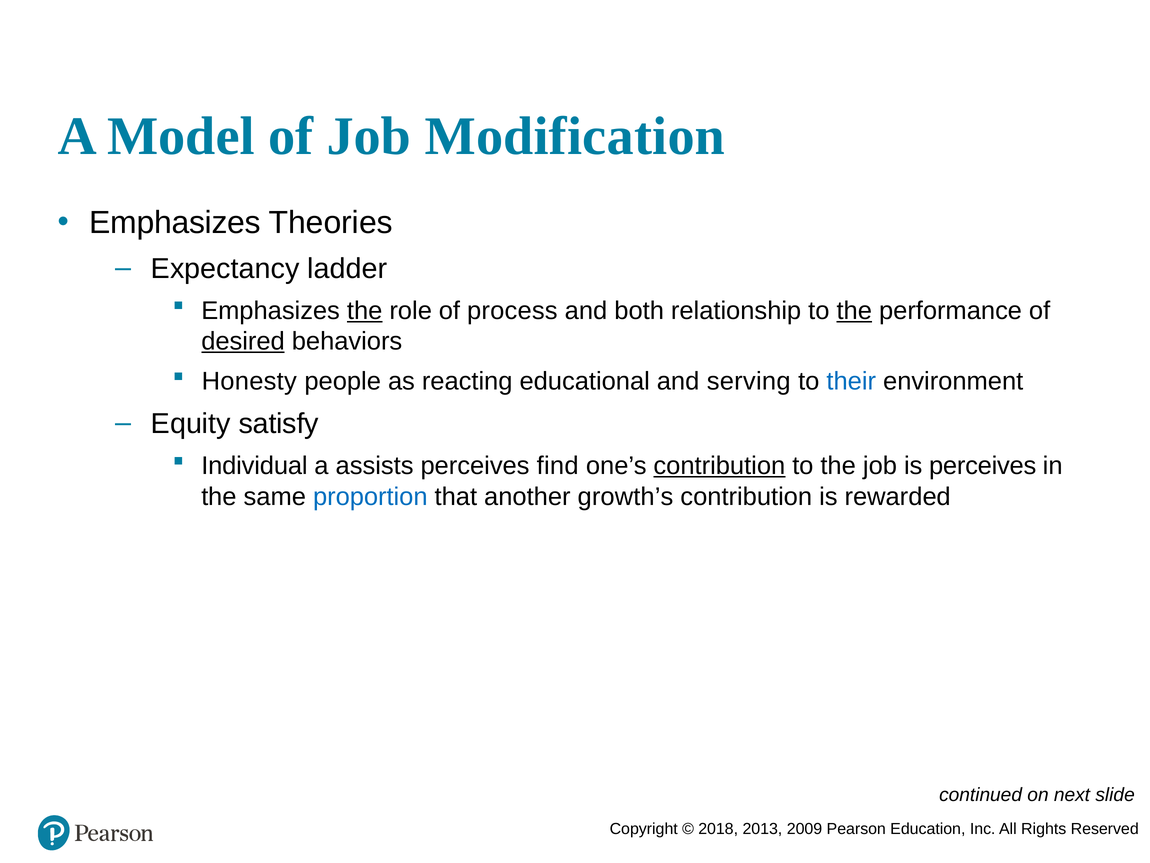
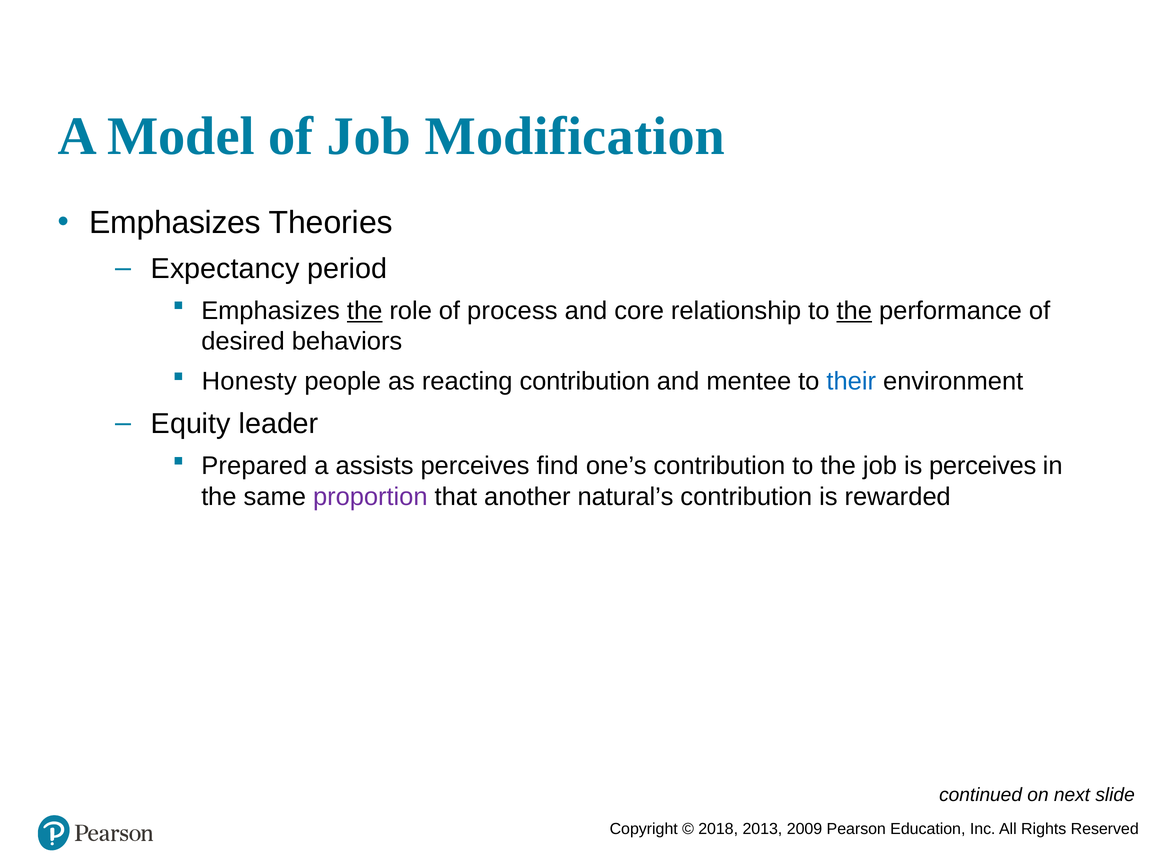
ladder: ladder -> period
both: both -> core
desired underline: present -> none
reacting educational: educational -> contribution
serving: serving -> mentee
satisfy: satisfy -> leader
Individual: Individual -> Prepared
contribution at (719, 466) underline: present -> none
proportion colour: blue -> purple
growth’s: growth’s -> natural’s
